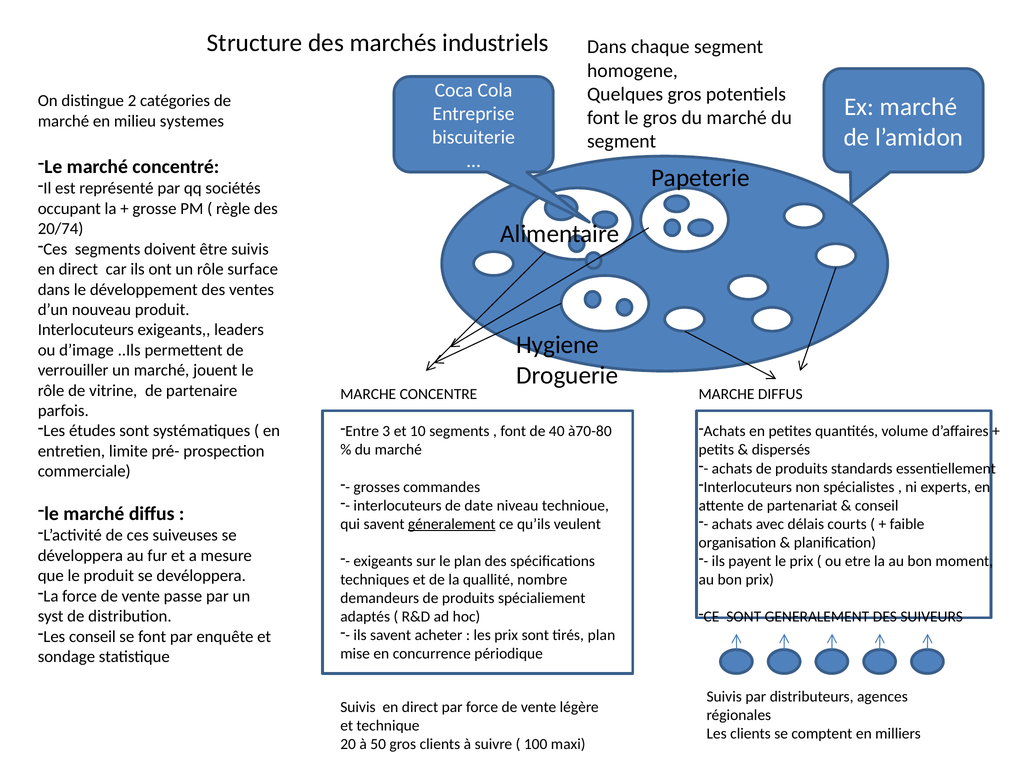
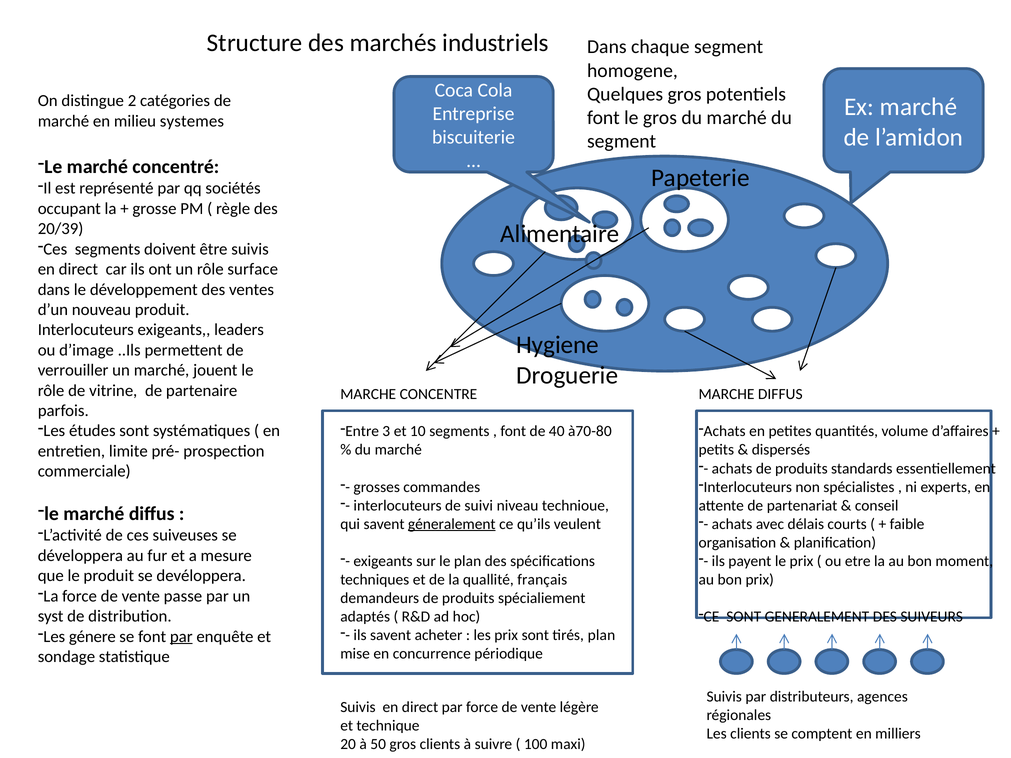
20/74: 20/74 -> 20/39
date: date -> suivi
nombre: nombre -> français
Les conseil: conseil -> génere
par at (181, 637) underline: none -> present
